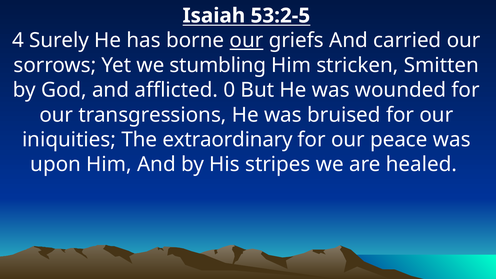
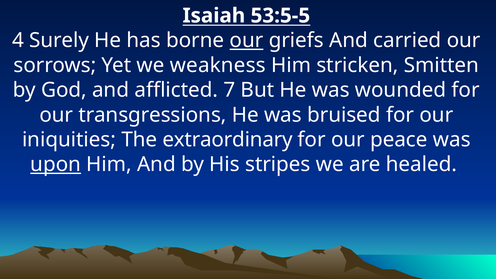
53:2-5: 53:2-5 -> 53:5-5
stumbling: stumbling -> weakness
0: 0 -> 7
upon underline: none -> present
